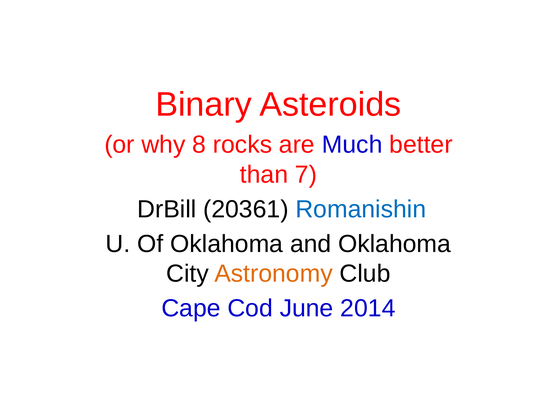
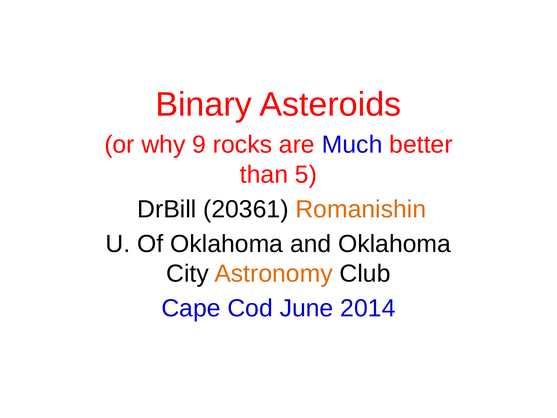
8: 8 -> 9
7: 7 -> 5
Romanishin colour: blue -> orange
